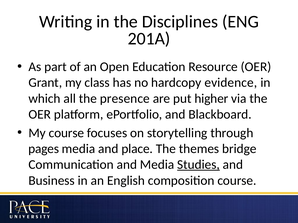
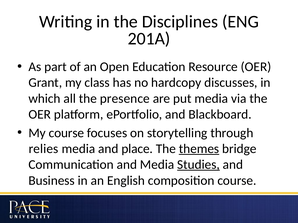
evidence: evidence -> discusses
put higher: higher -> media
pages: pages -> relies
themes underline: none -> present
